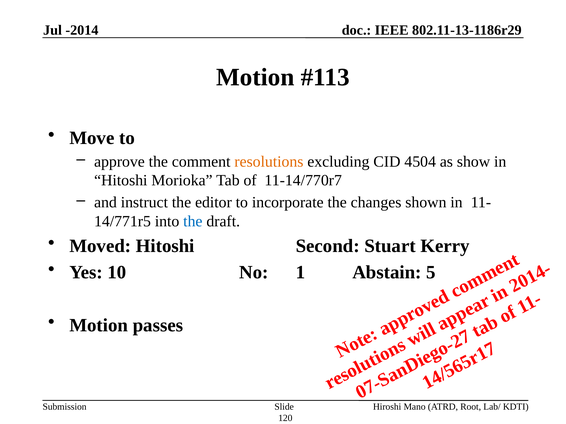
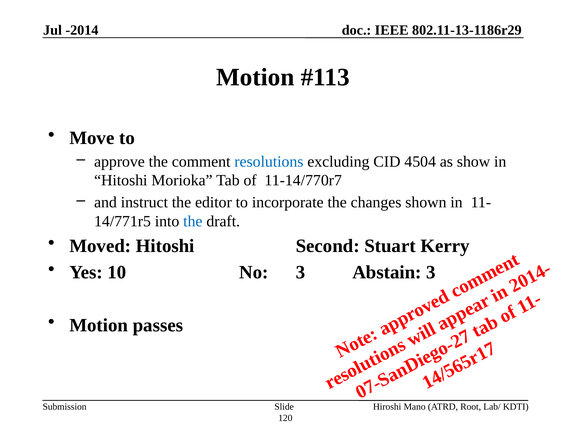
resolutions colour: orange -> blue
No 1: 1 -> 3
Abstain 5: 5 -> 3
